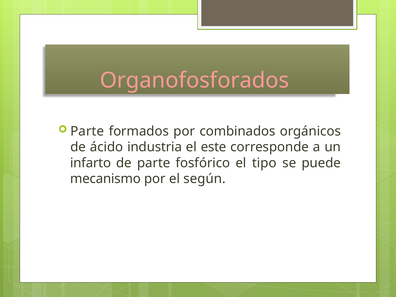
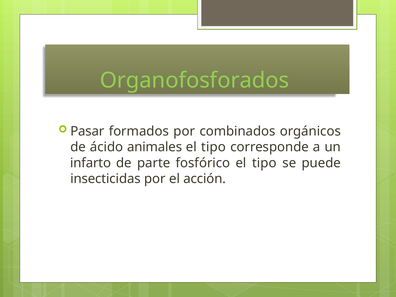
Organofosforados colour: pink -> light green
Parte at (87, 131): Parte -> Pasar
industria: industria -> animales
este at (214, 147): este -> tipo
mecanismo: mecanismo -> insecticidas
según: según -> acción
